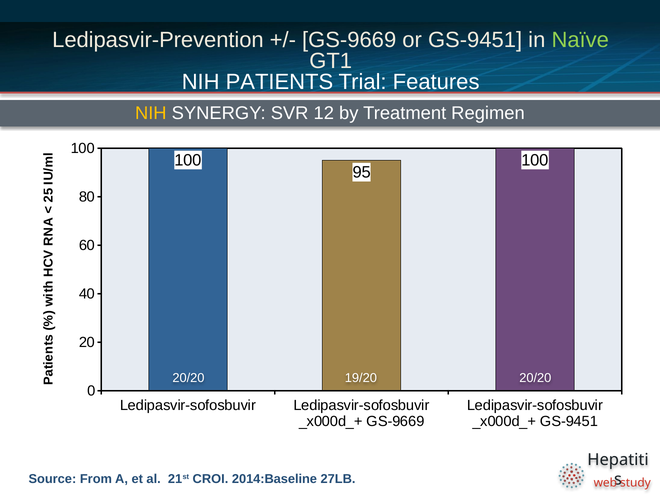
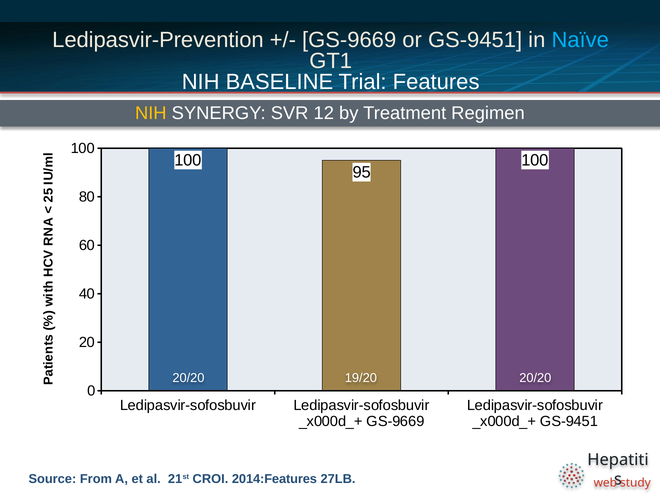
Naïve colour: light green -> light blue
PATIENTS: PATIENTS -> BASELINE
2014:Baseline: 2014:Baseline -> 2014:Features
